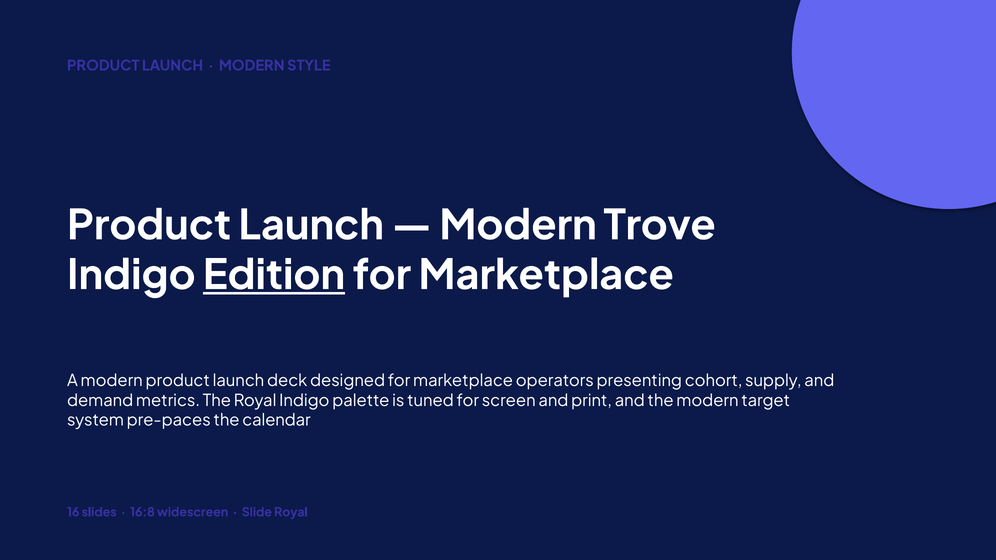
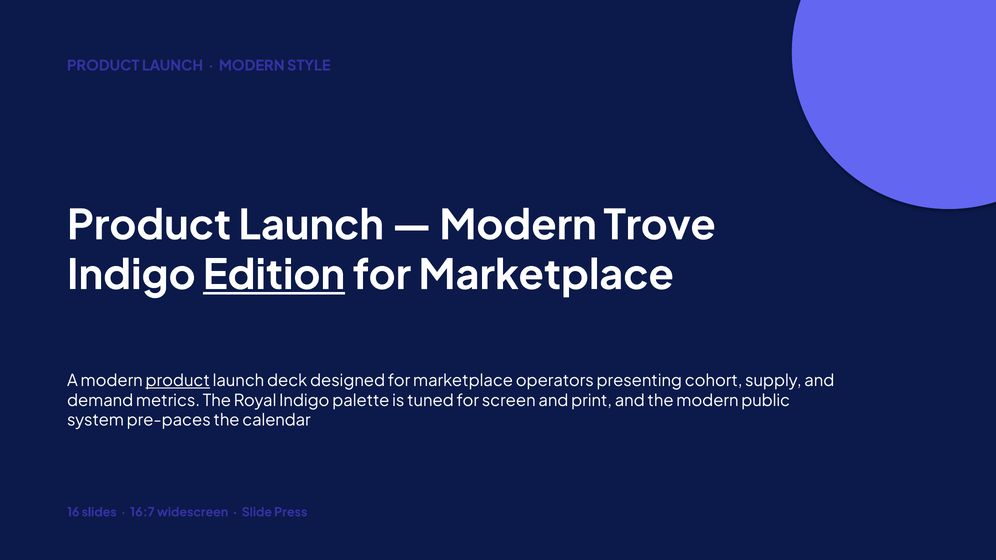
product at (178, 381) underline: none -> present
target: target -> public
16:8: 16:8 -> 16:7
Slide Royal: Royal -> Press
